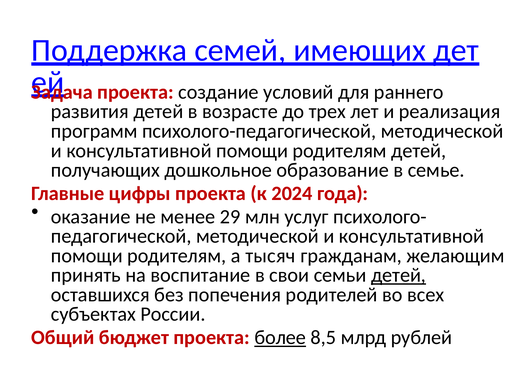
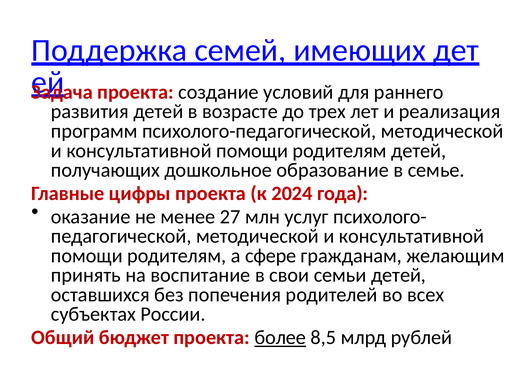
29: 29 -> 27
тысяч: тысяч -> сфере
детей at (399, 275) underline: present -> none
